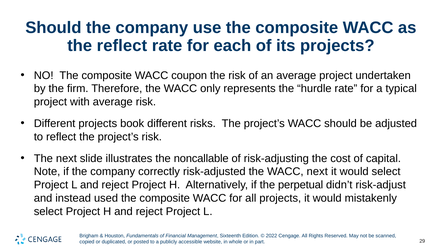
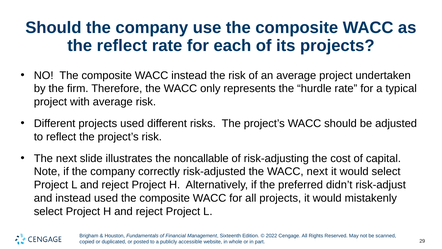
WACC coupon: coupon -> instead
projects book: book -> used
perpetual: perpetual -> preferred
